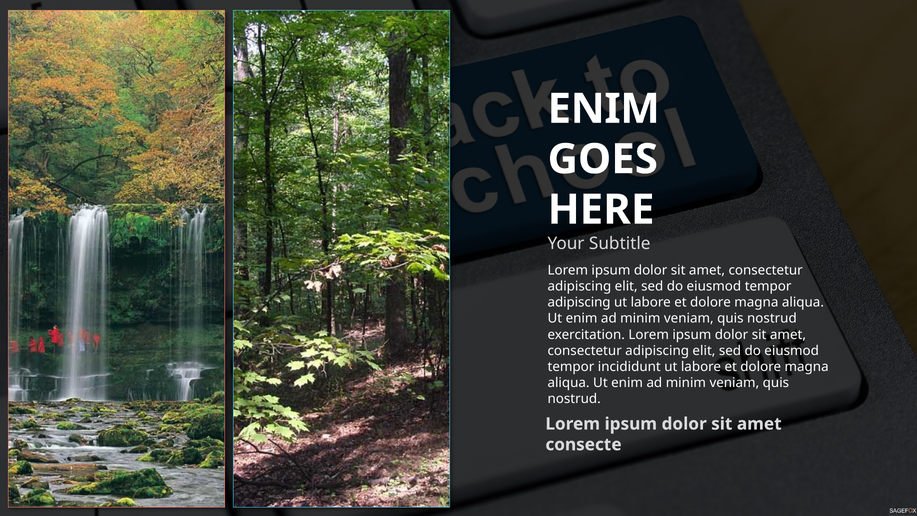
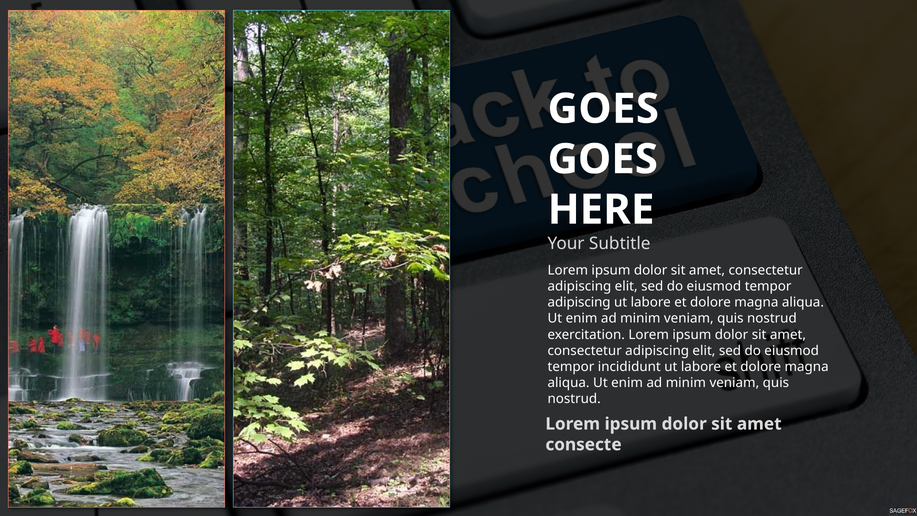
ENIM at (604, 109): ENIM -> GOES
